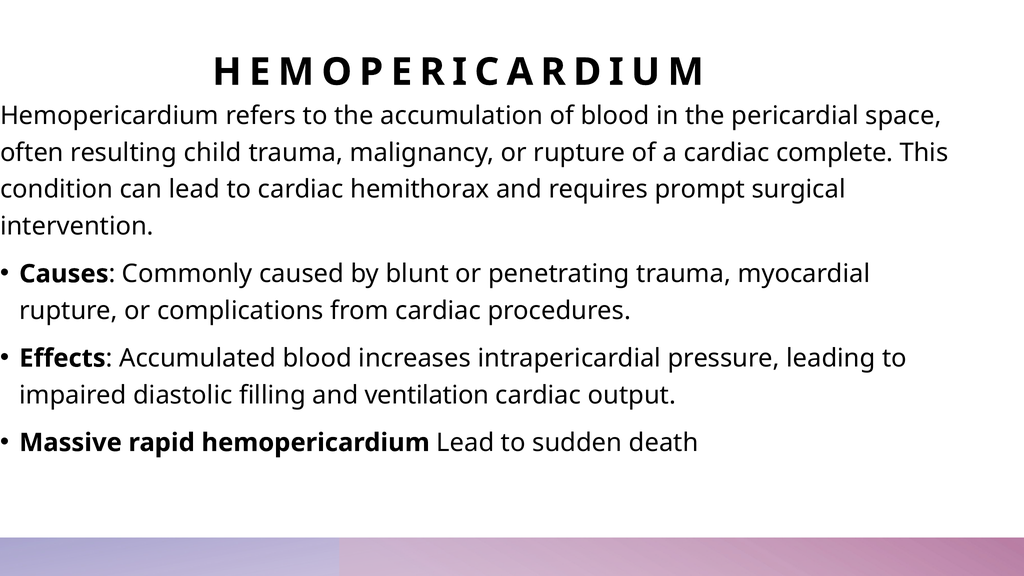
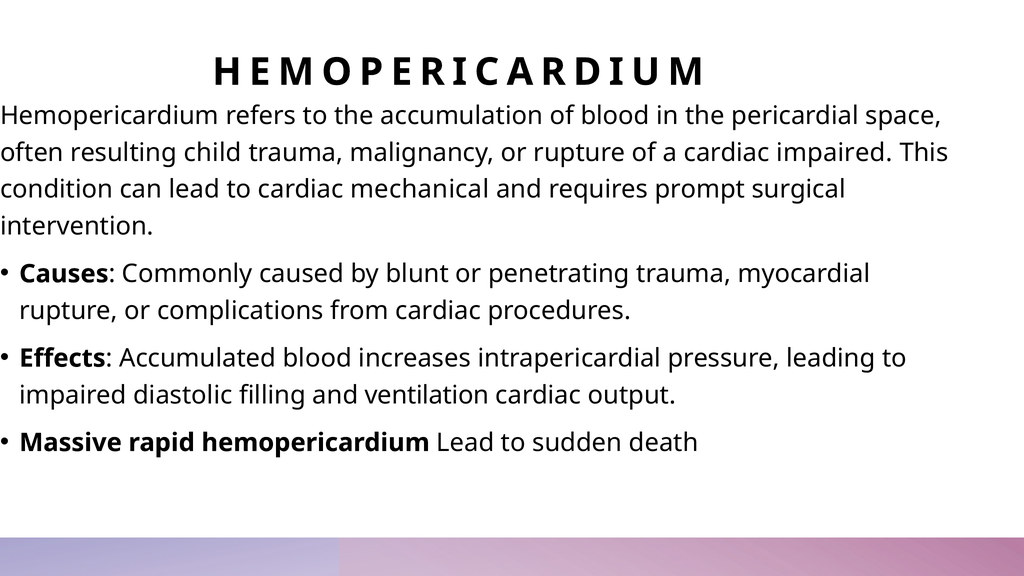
cardiac complete: complete -> impaired
hemithorax: hemithorax -> mechanical
